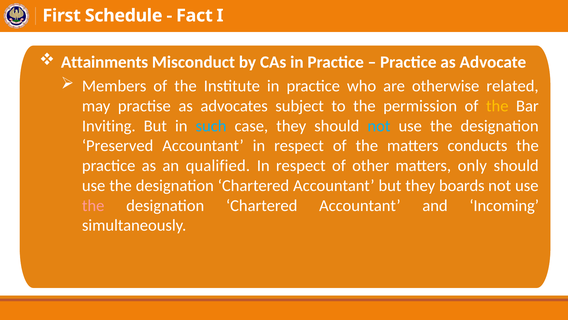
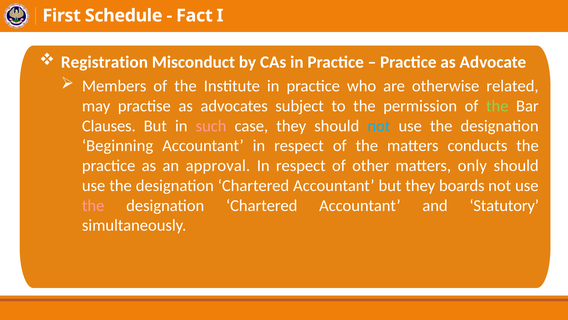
Attainments: Attainments -> Registration
the at (497, 106) colour: yellow -> light green
Inviting: Inviting -> Clauses
such colour: light blue -> pink
Preserved: Preserved -> Beginning
qualified: qualified -> approval
Incoming: Incoming -> Statutory
